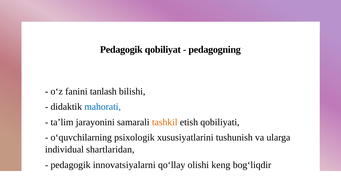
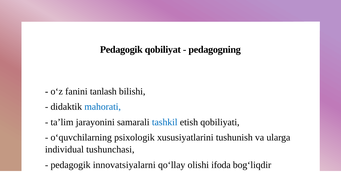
tashkil colour: orange -> blue
shartlaridan: shartlaridan -> tushunchasi
keng: keng -> ifoda
